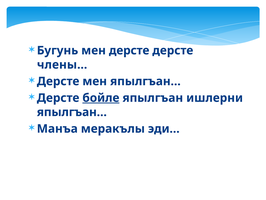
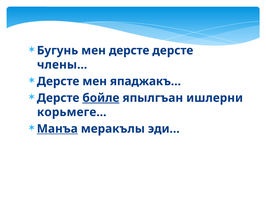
мен япылгъан…: япылгъан… -> япаджакъ…
япылгъан… at (72, 112): япылгъан… -> корьмеге…
Манъа underline: none -> present
